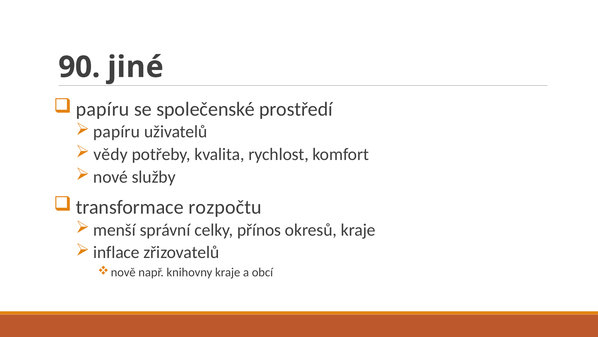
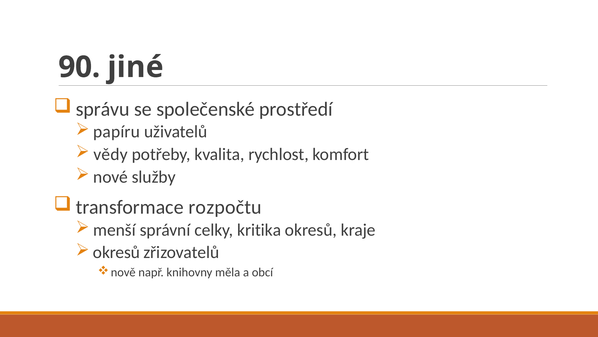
papíru at (103, 109): papíru -> správu
přínos: přínos -> kritika
inflace at (116, 252): inflace -> okresů
knihovny kraje: kraje -> měla
